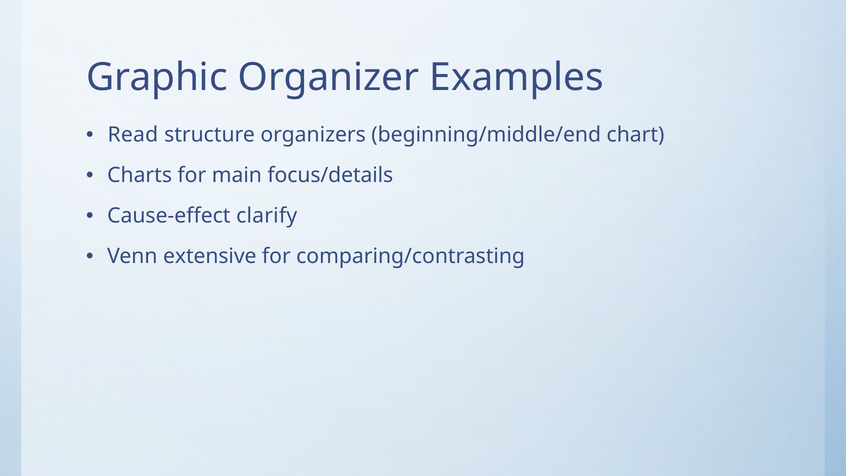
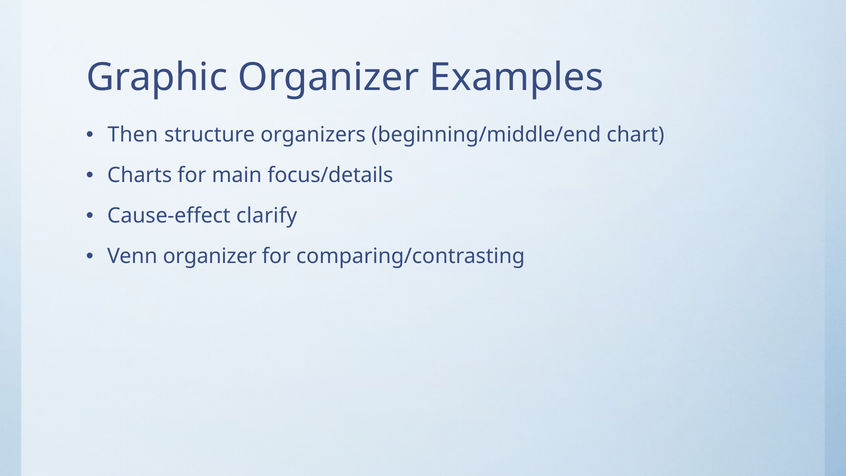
Read: Read -> Then
Venn extensive: extensive -> organizer
